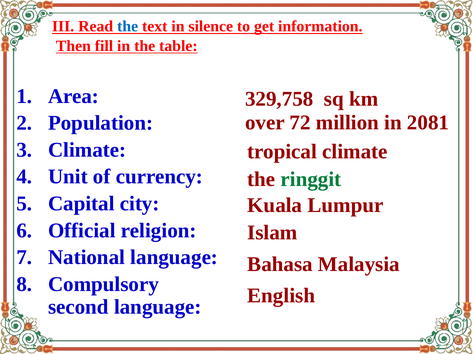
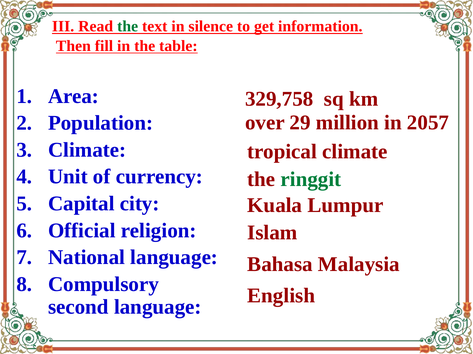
the at (128, 27) colour: blue -> green
72: 72 -> 29
2081: 2081 -> 2057
